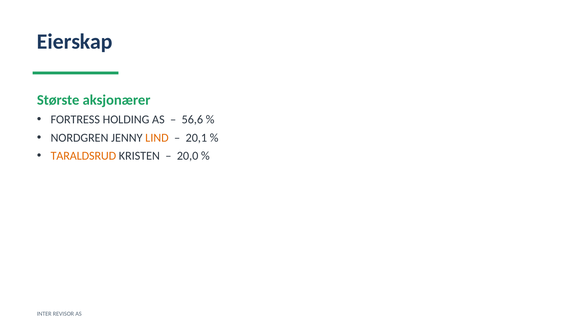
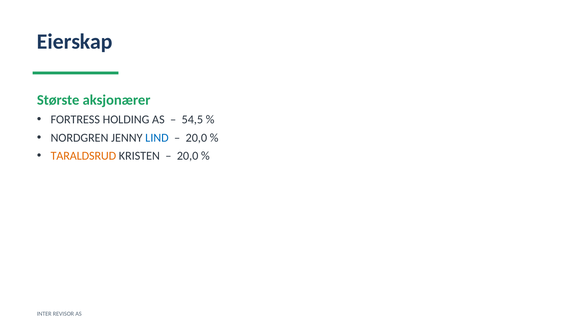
56,6: 56,6 -> 54,5
LIND colour: orange -> blue
20,1 at (196, 138): 20,1 -> 20,0
